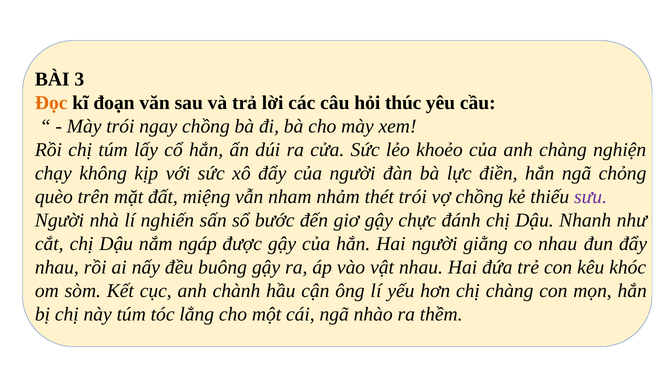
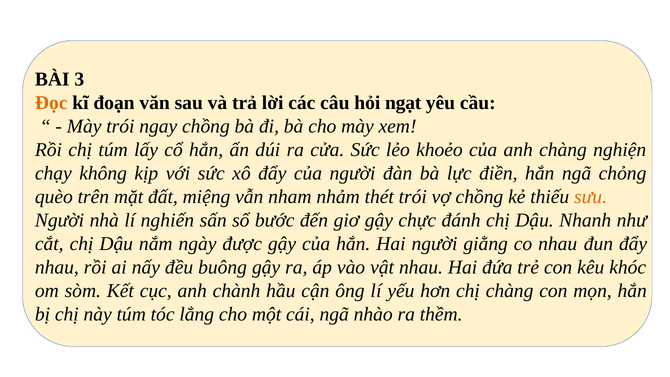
thúc: thúc -> ngạt
sưu colour: purple -> orange
ngáp: ngáp -> ngày
